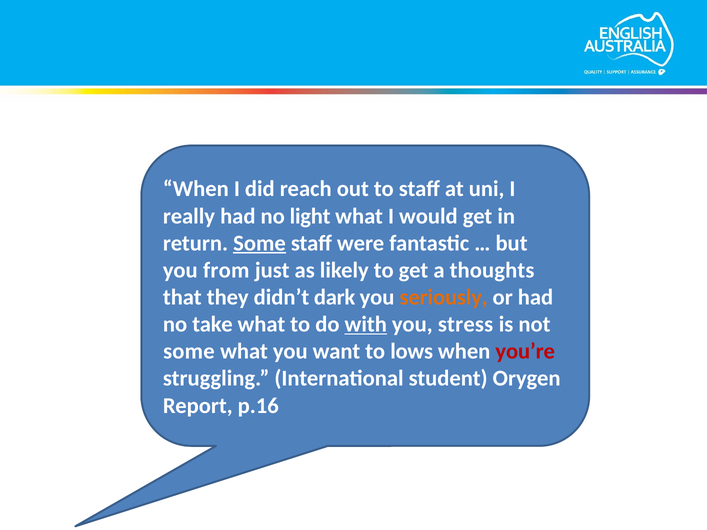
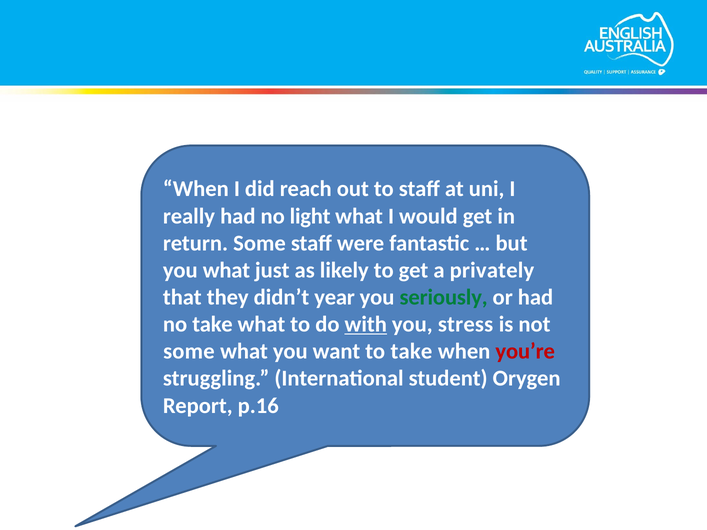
Some at (259, 243) underline: present -> none
you from: from -> what
thoughts: thoughts -> privately
dark: dark -> year
seriously colour: orange -> green
to lows: lows -> take
